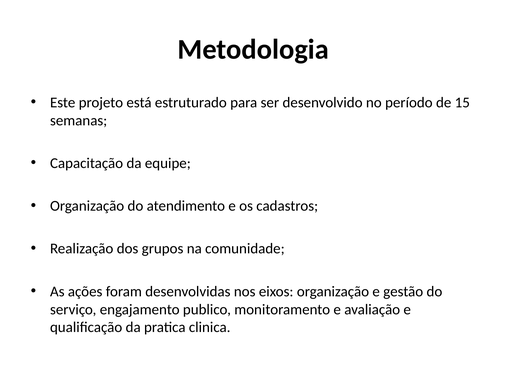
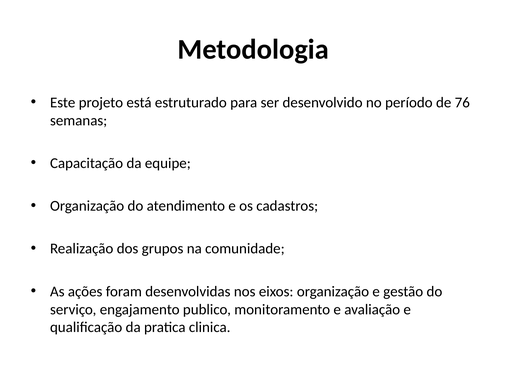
15: 15 -> 76
